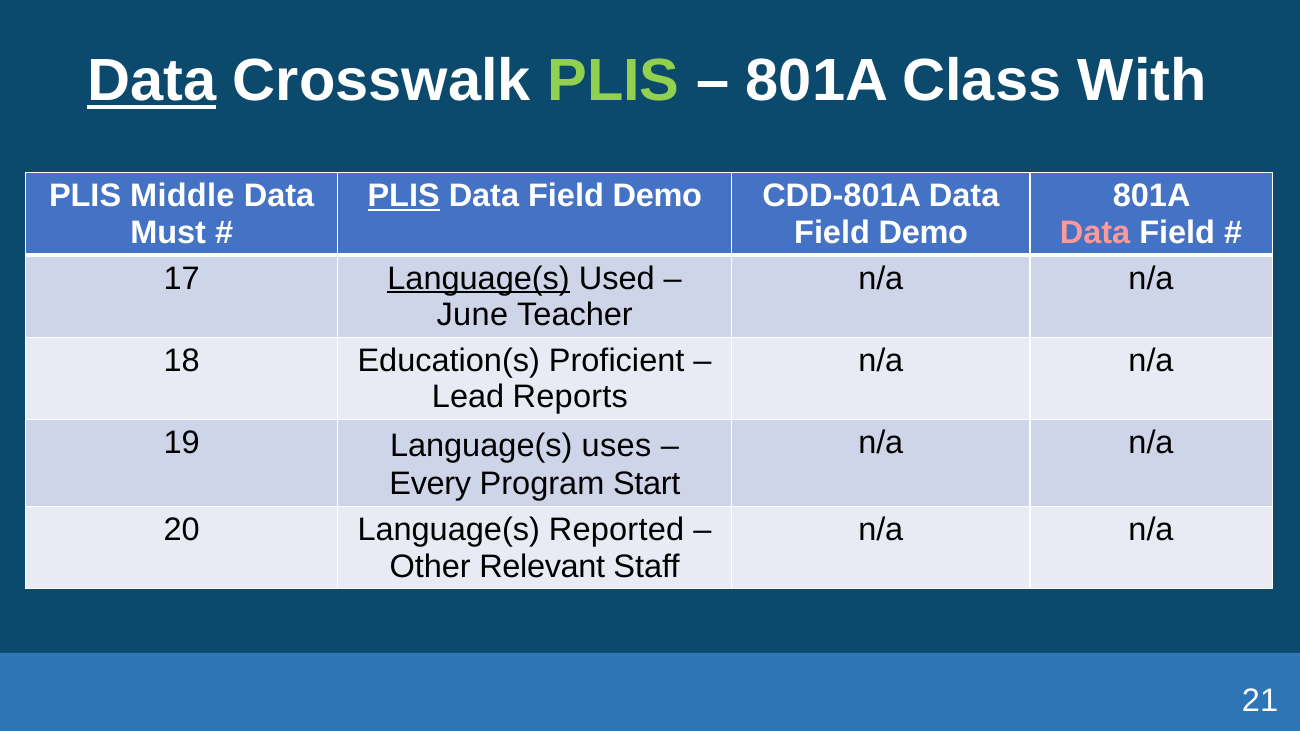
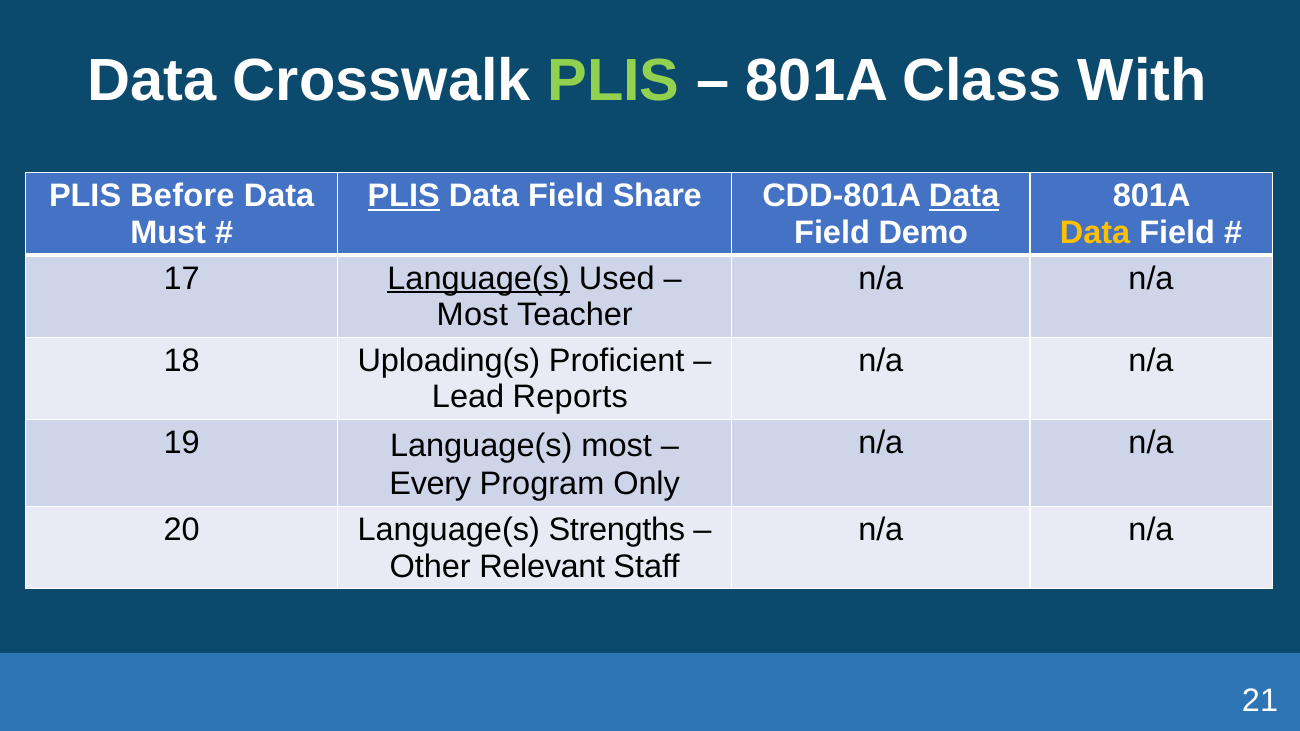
Data at (152, 81) underline: present -> none
Middle: Middle -> Before
Demo at (657, 196): Demo -> Share
Data at (964, 196) underline: none -> present
Data at (1095, 233) colour: pink -> yellow
June at (472, 315): June -> Most
Education(s: Education(s -> Uploading(s
Language(s uses: uses -> most
Start: Start -> Only
Reported: Reported -> Strengths
